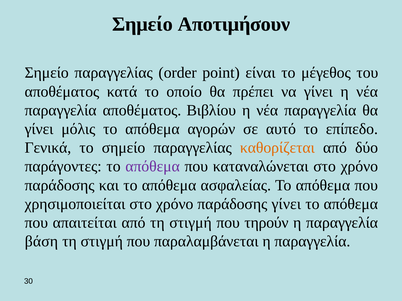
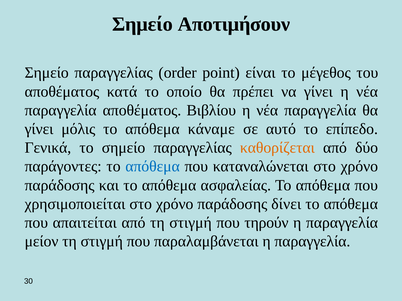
αγορών: αγορών -> κάναμε
απόθεμα at (153, 167) colour: purple -> blue
παράδοσης γίνει: γίνει -> δίνει
βάση: βάση -> μείον
